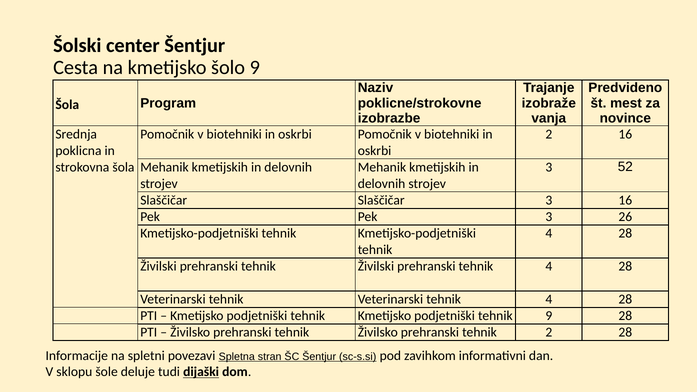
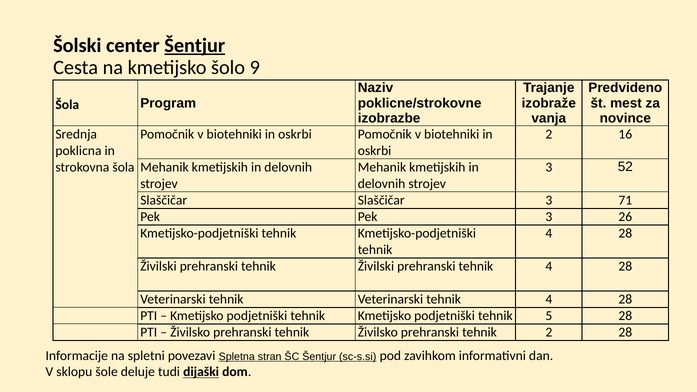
Šentjur at (195, 46) underline: none -> present
3 16: 16 -> 71
tehnik 9: 9 -> 5
